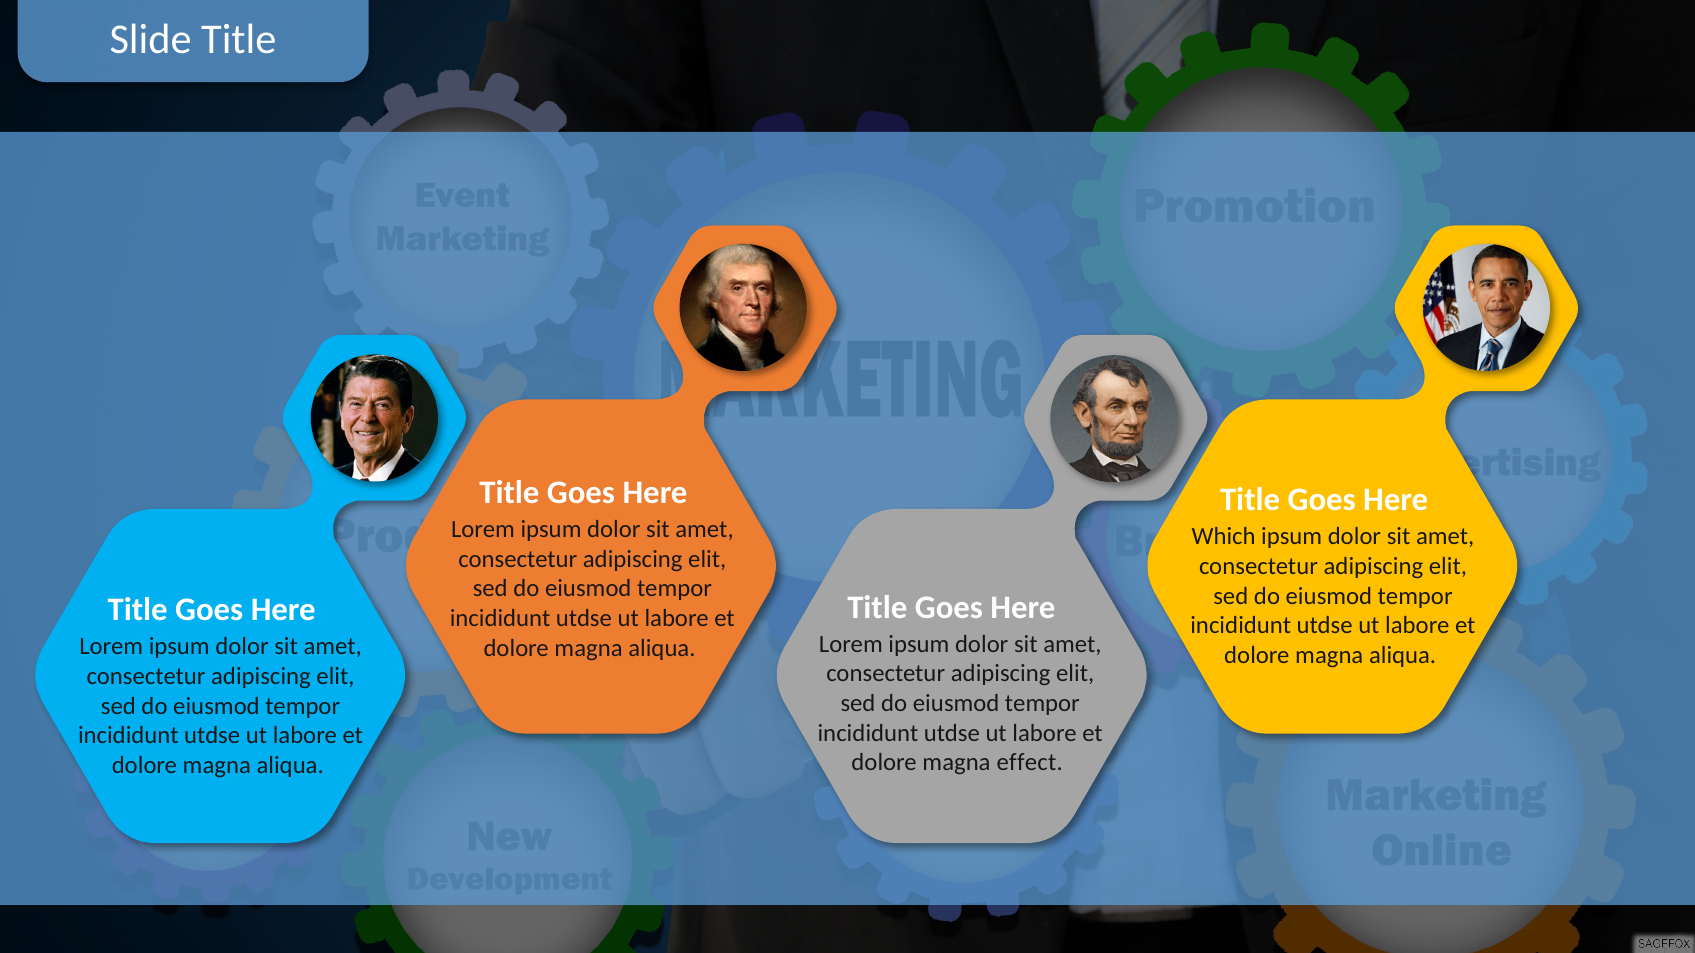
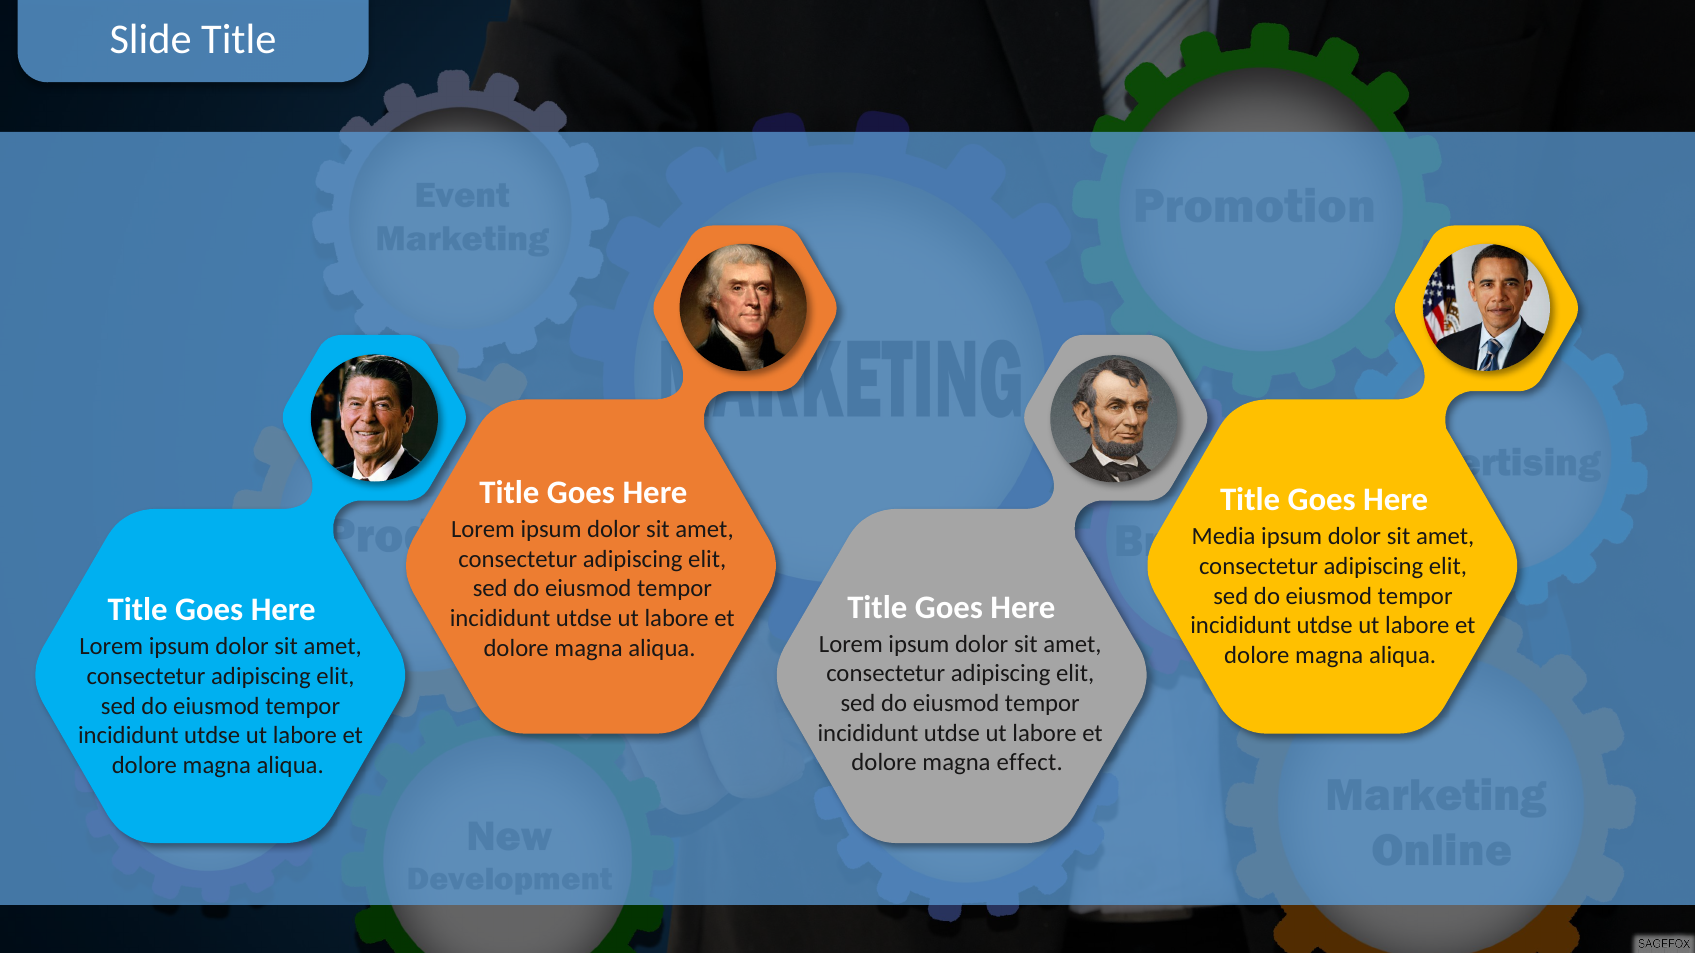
Which: Which -> Media
